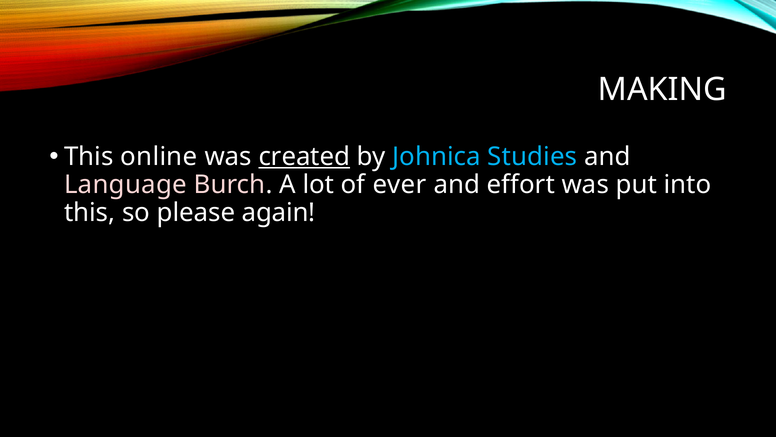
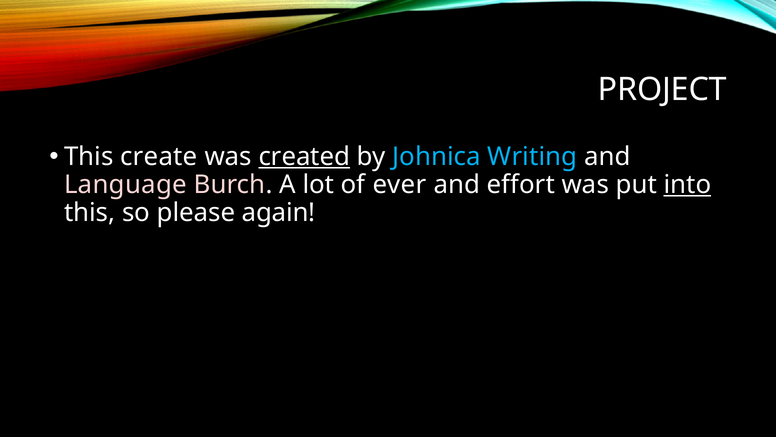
MAKING: MAKING -> PROJECT
online: online -> create
Studies: Studies -> Writing
into underline: none -> present
